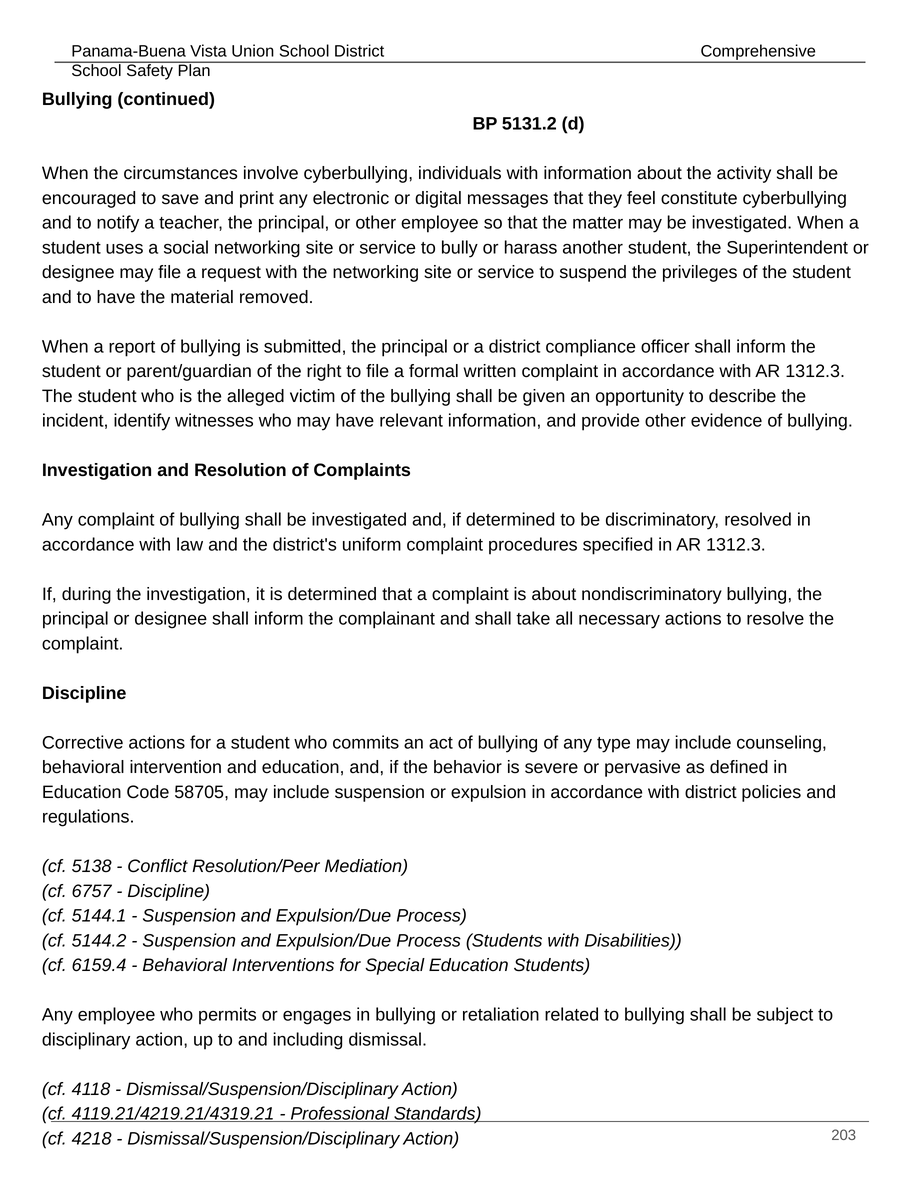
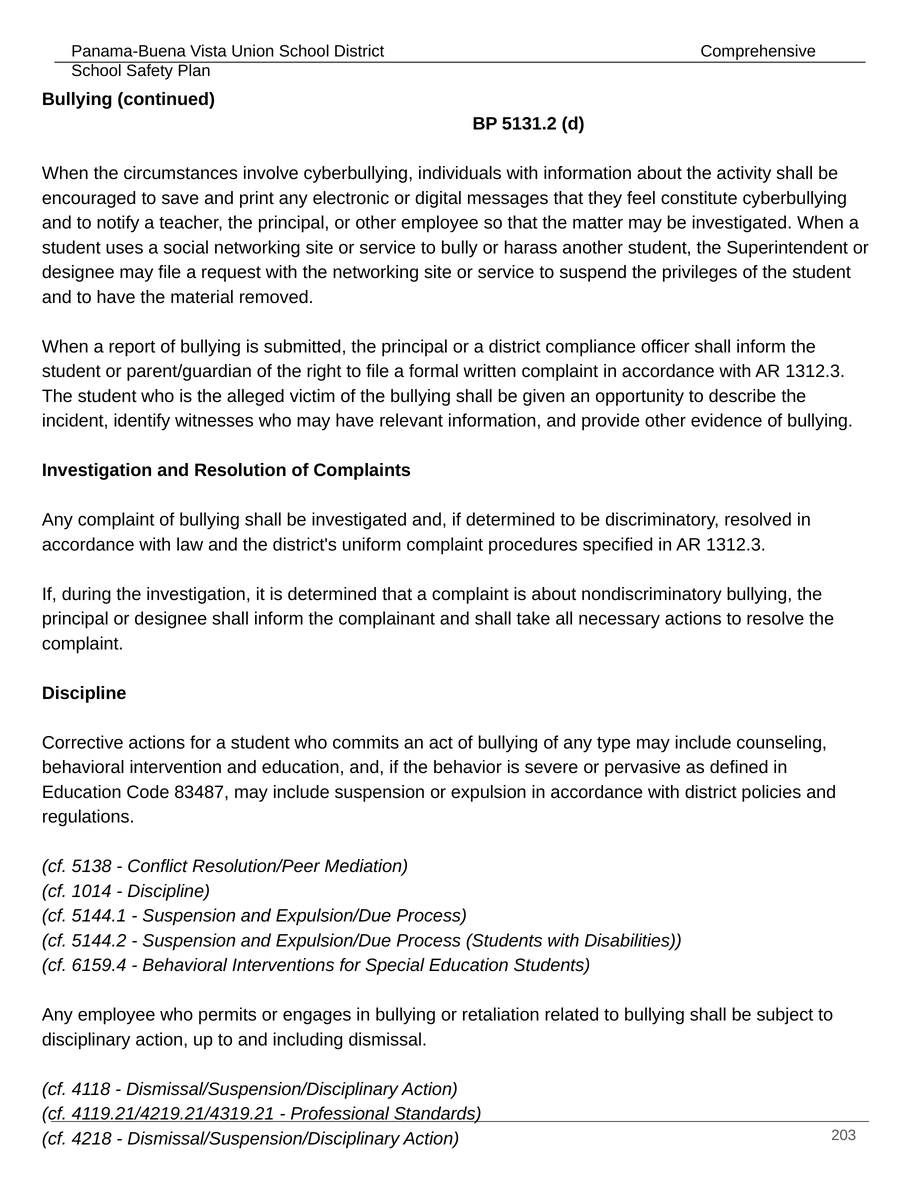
58705: 58705 -> 83487
6757: 6757 -> 1014
